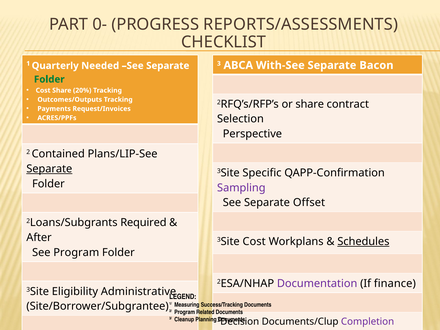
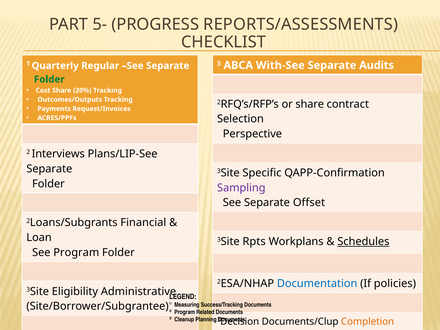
0-: 0- -> 5-
Needed: Needed -> Regular
Bacon: Bacon -> Audits
Contained: Contained -> Interviews
Separate at (49, 169) underline: present -> none
Required: Required -> Financial
After: After -> Loan
3Site Cost: Cost -> Rpts
Documentation colour: purple -> blue
finance: finance -> policies
Completion colour: purple -> orange
